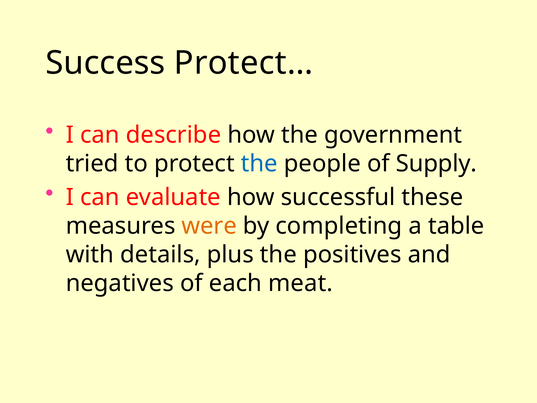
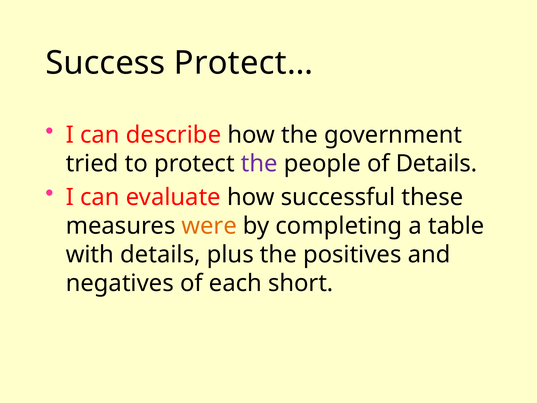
the at (259, 164) colour: blue -> purple
of Supply: Supply -> Details
meat: meat -> short
